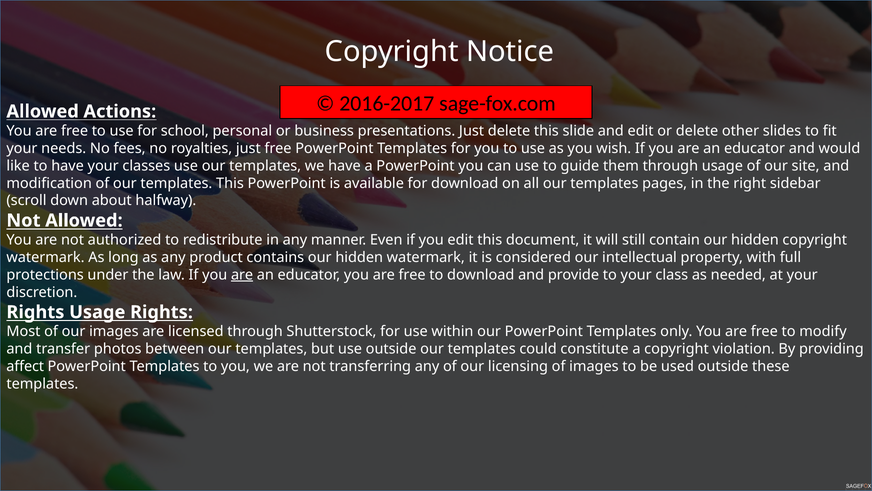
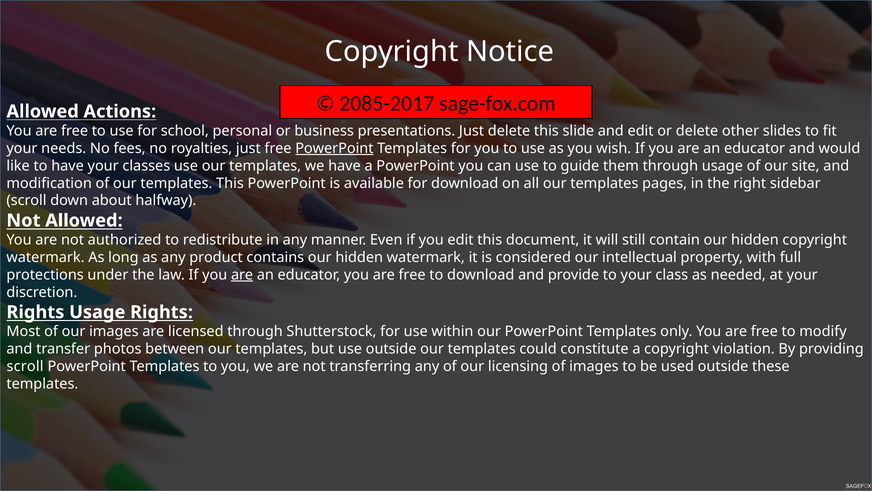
2016-2017: 2016-2017 -> 2085-2017
PowerPoint at (334, 148) underline: none -> present
affect at (25, 366): affect -> scroll
